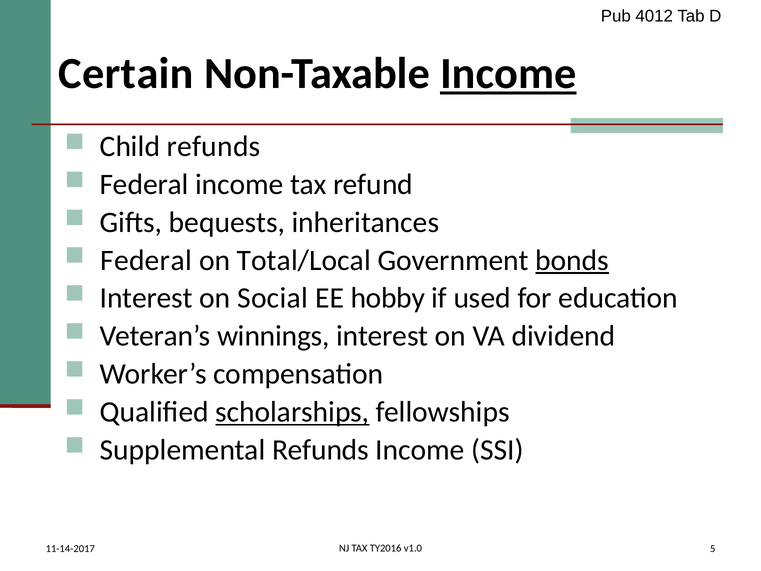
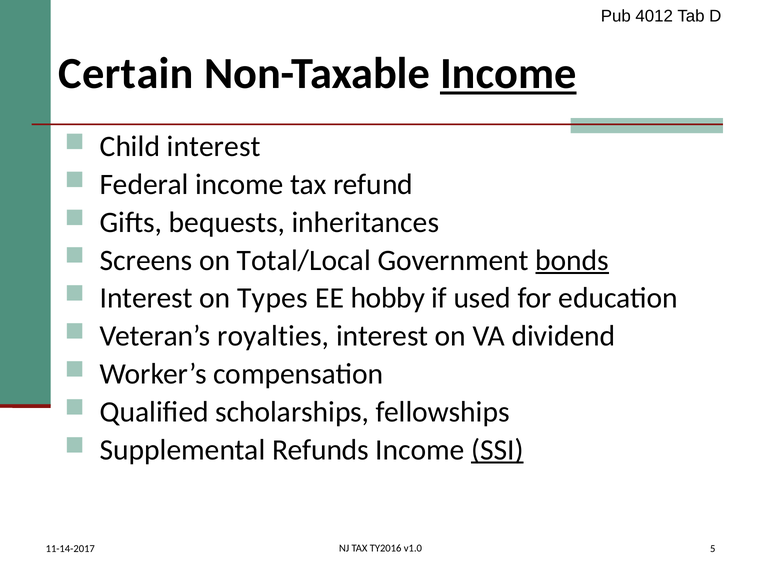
Child refunds: refunds -> interest
Federal at (146, 260): Federal -> Screens
Social: Social -> Types
winnings: winnings -> royalties
scholarships underline: present -> none
SSI underline: none -> present
